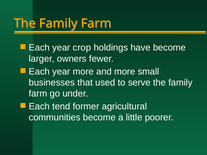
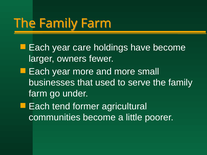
crop: crop -> care
